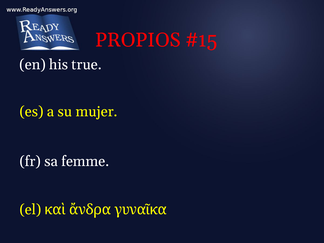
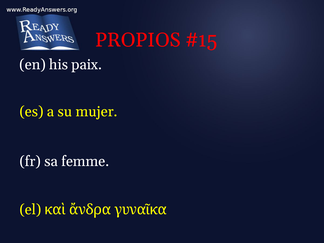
true: true -> paix
